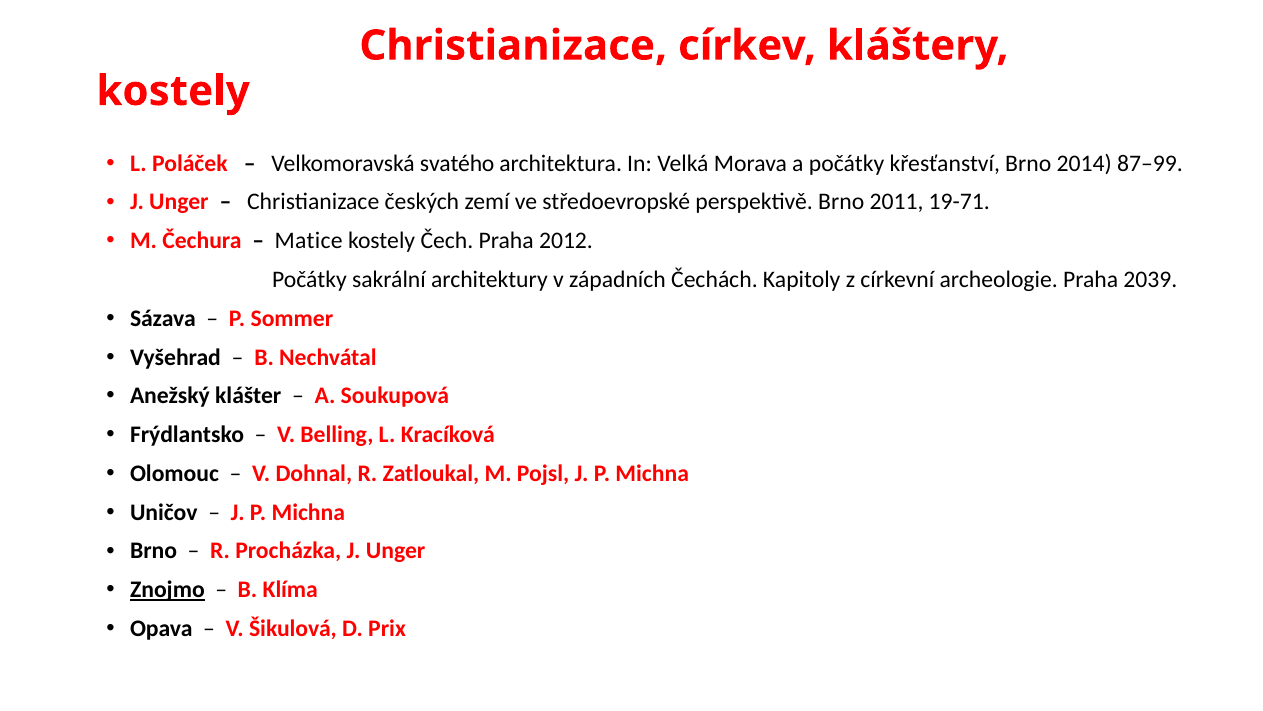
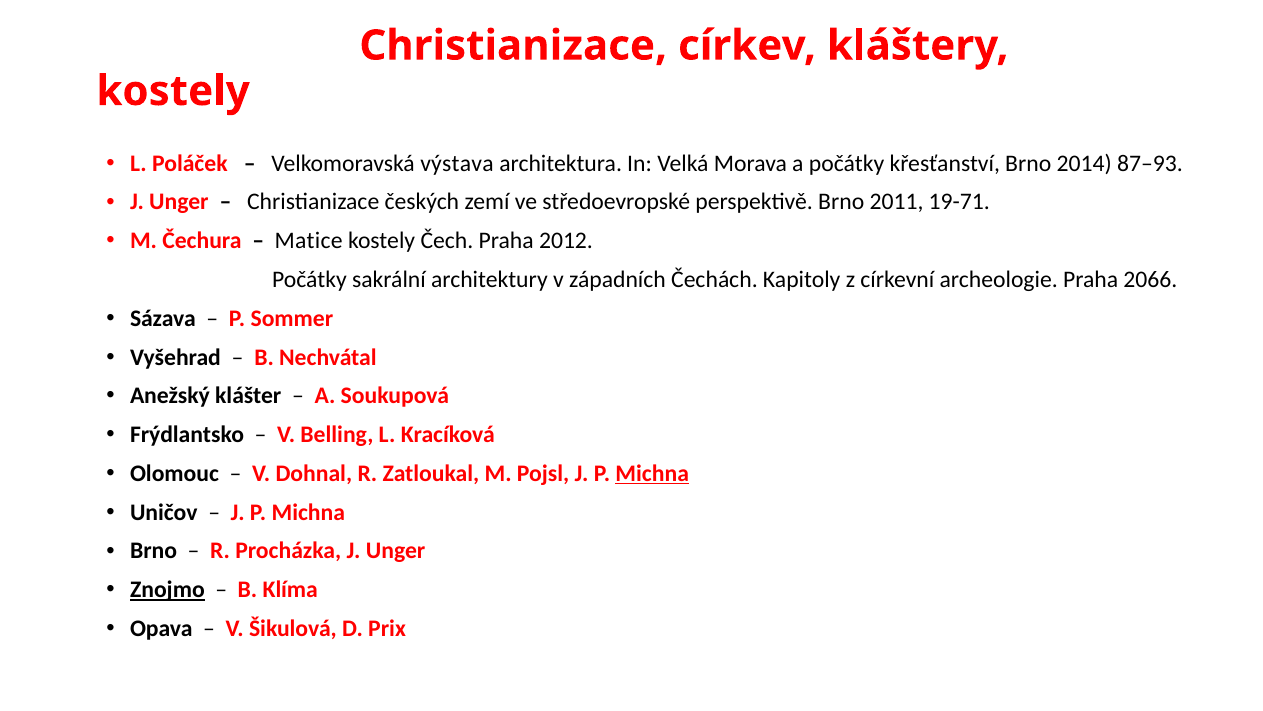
svatého: svatého -> výstava
87–99: 87–99 -> 87–93
2039: 2039 -> 2066
Michna at (652, 473) underline: none -> present
